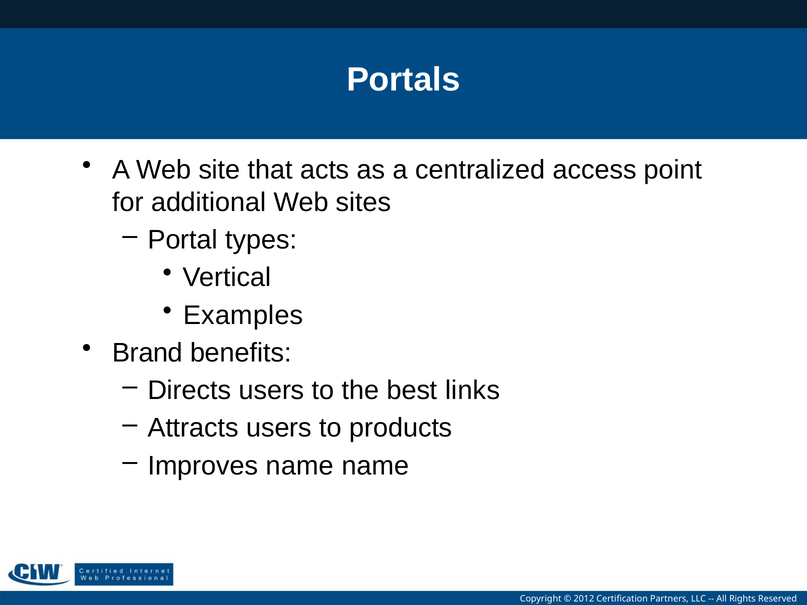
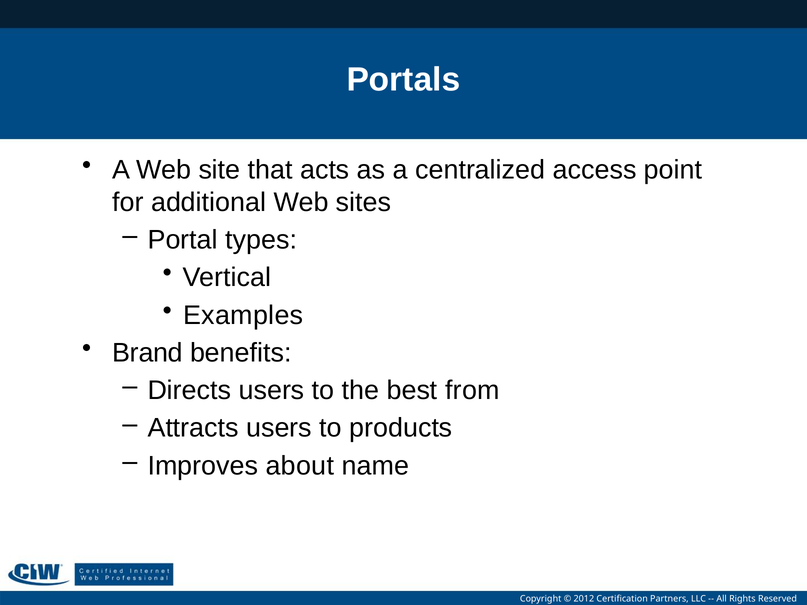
links: links -> from
Improves name: name -> about
